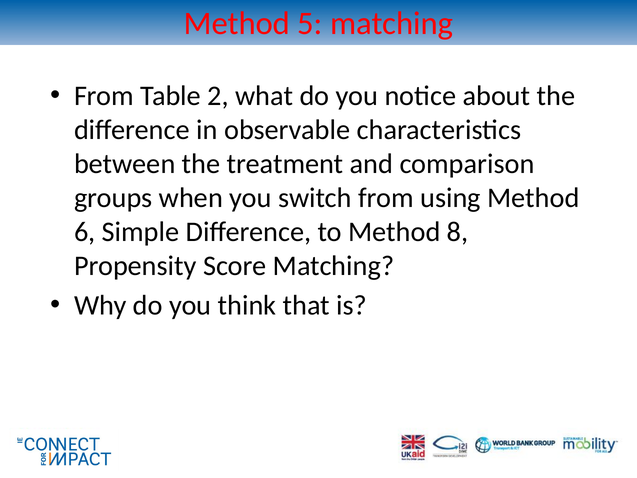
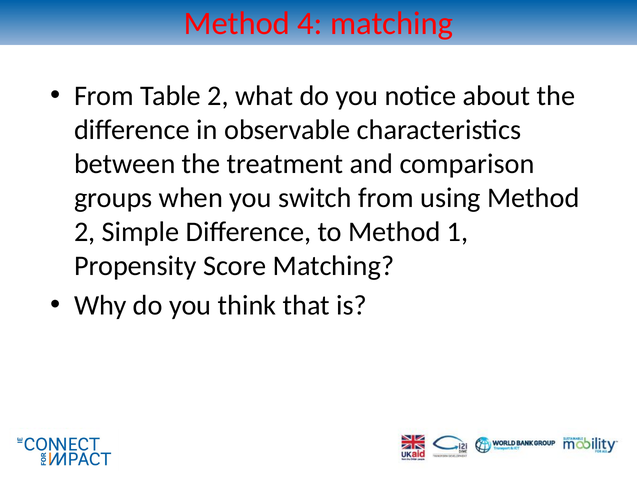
5: 5 -> 4
6 at (85, 232): 6 -> 2
8: 8 -> 1
